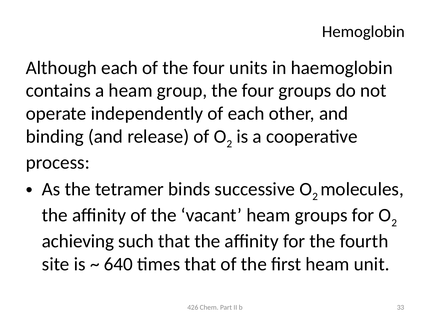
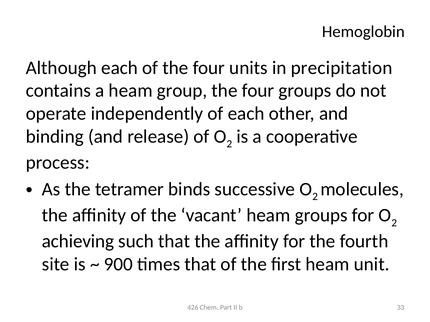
haemoglobin: haemoglobin -> precipitation
640: 640 -> 900
